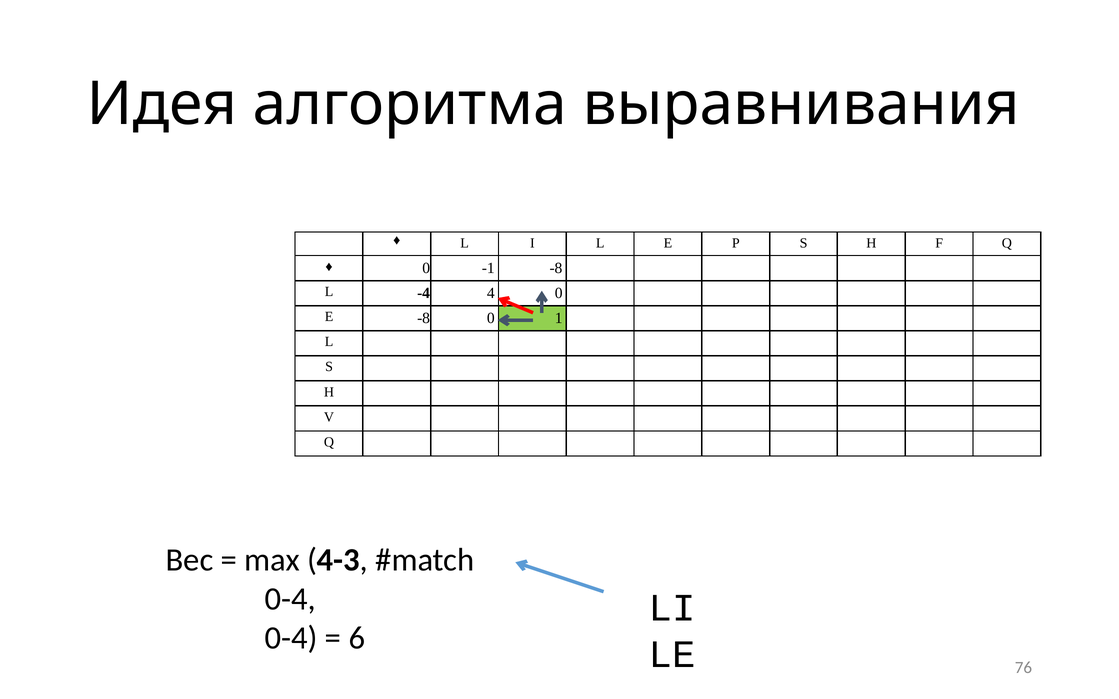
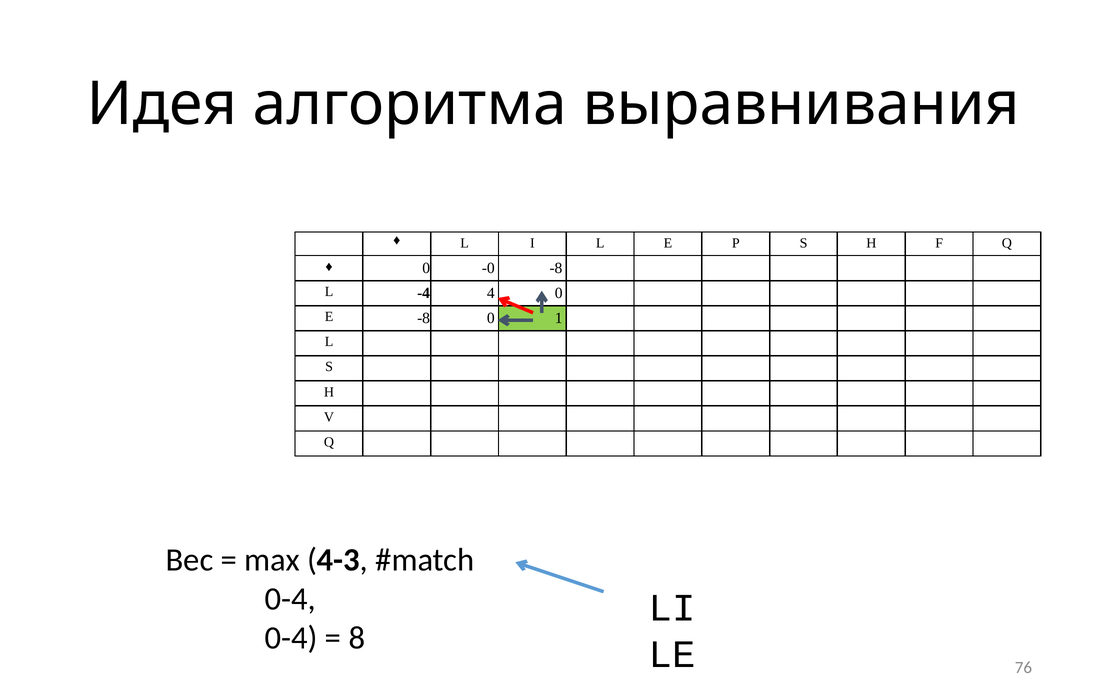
-1: -1 -> -0
6: 6 -> 8
